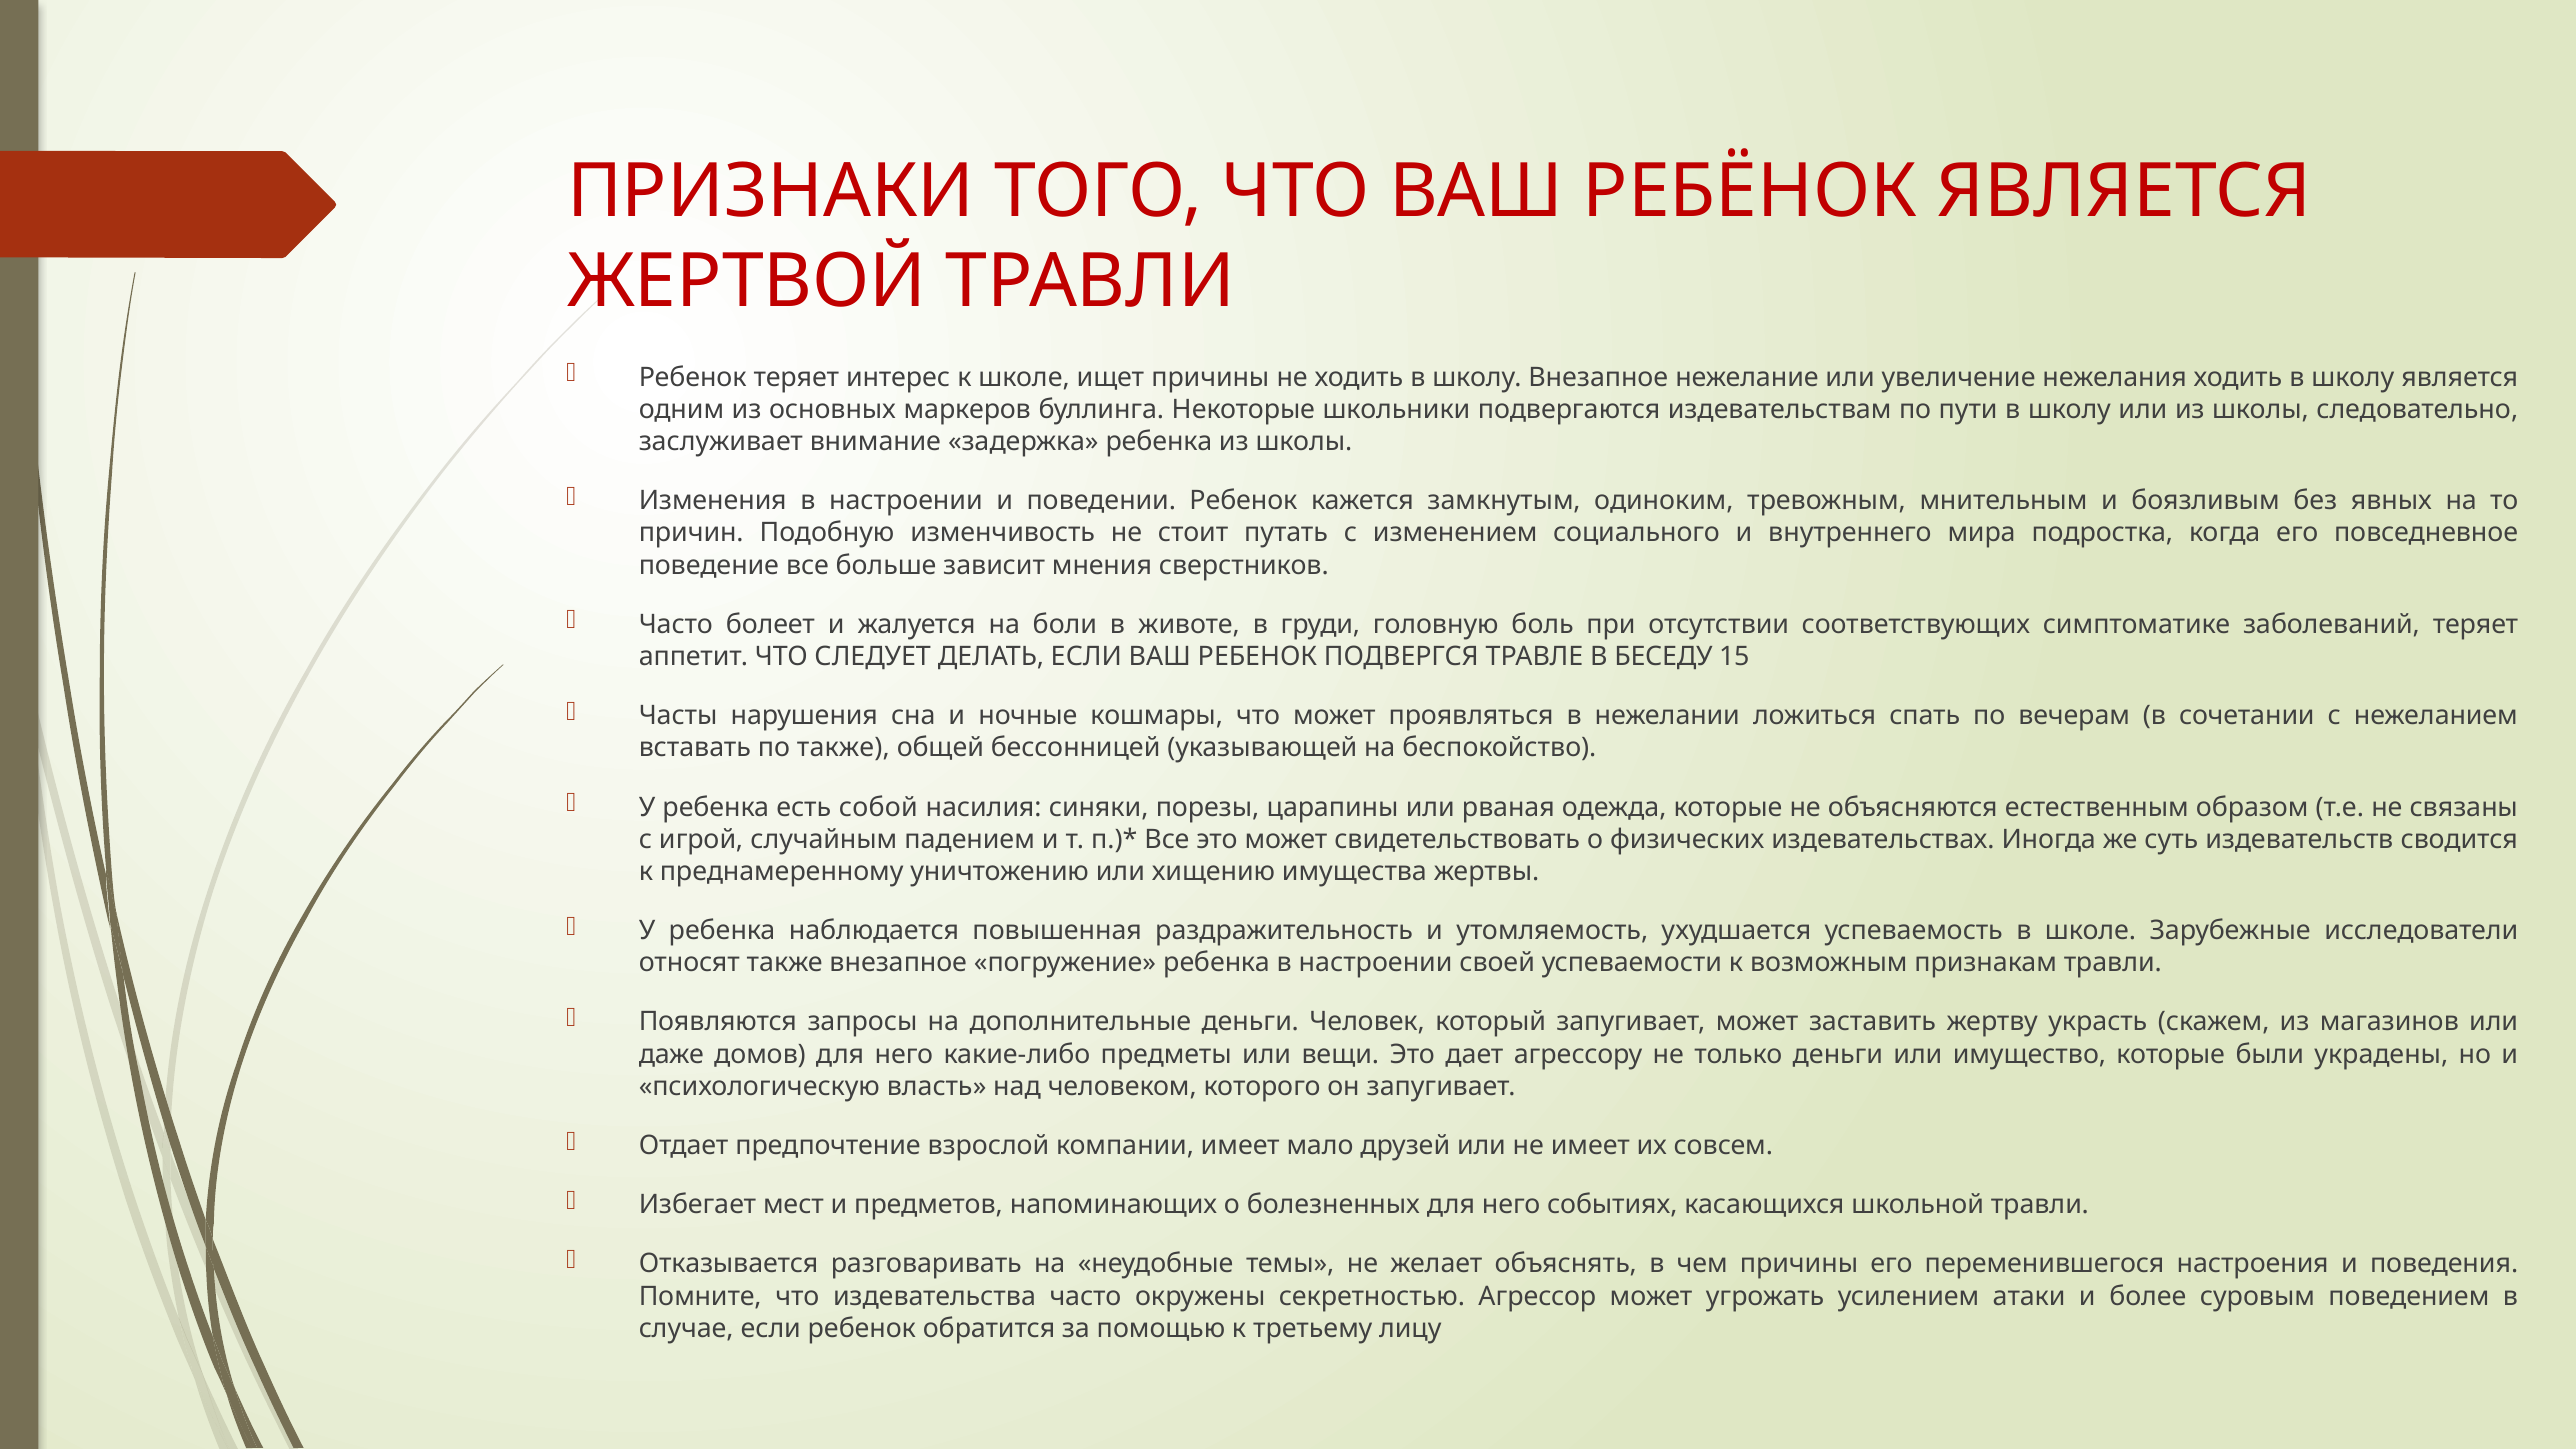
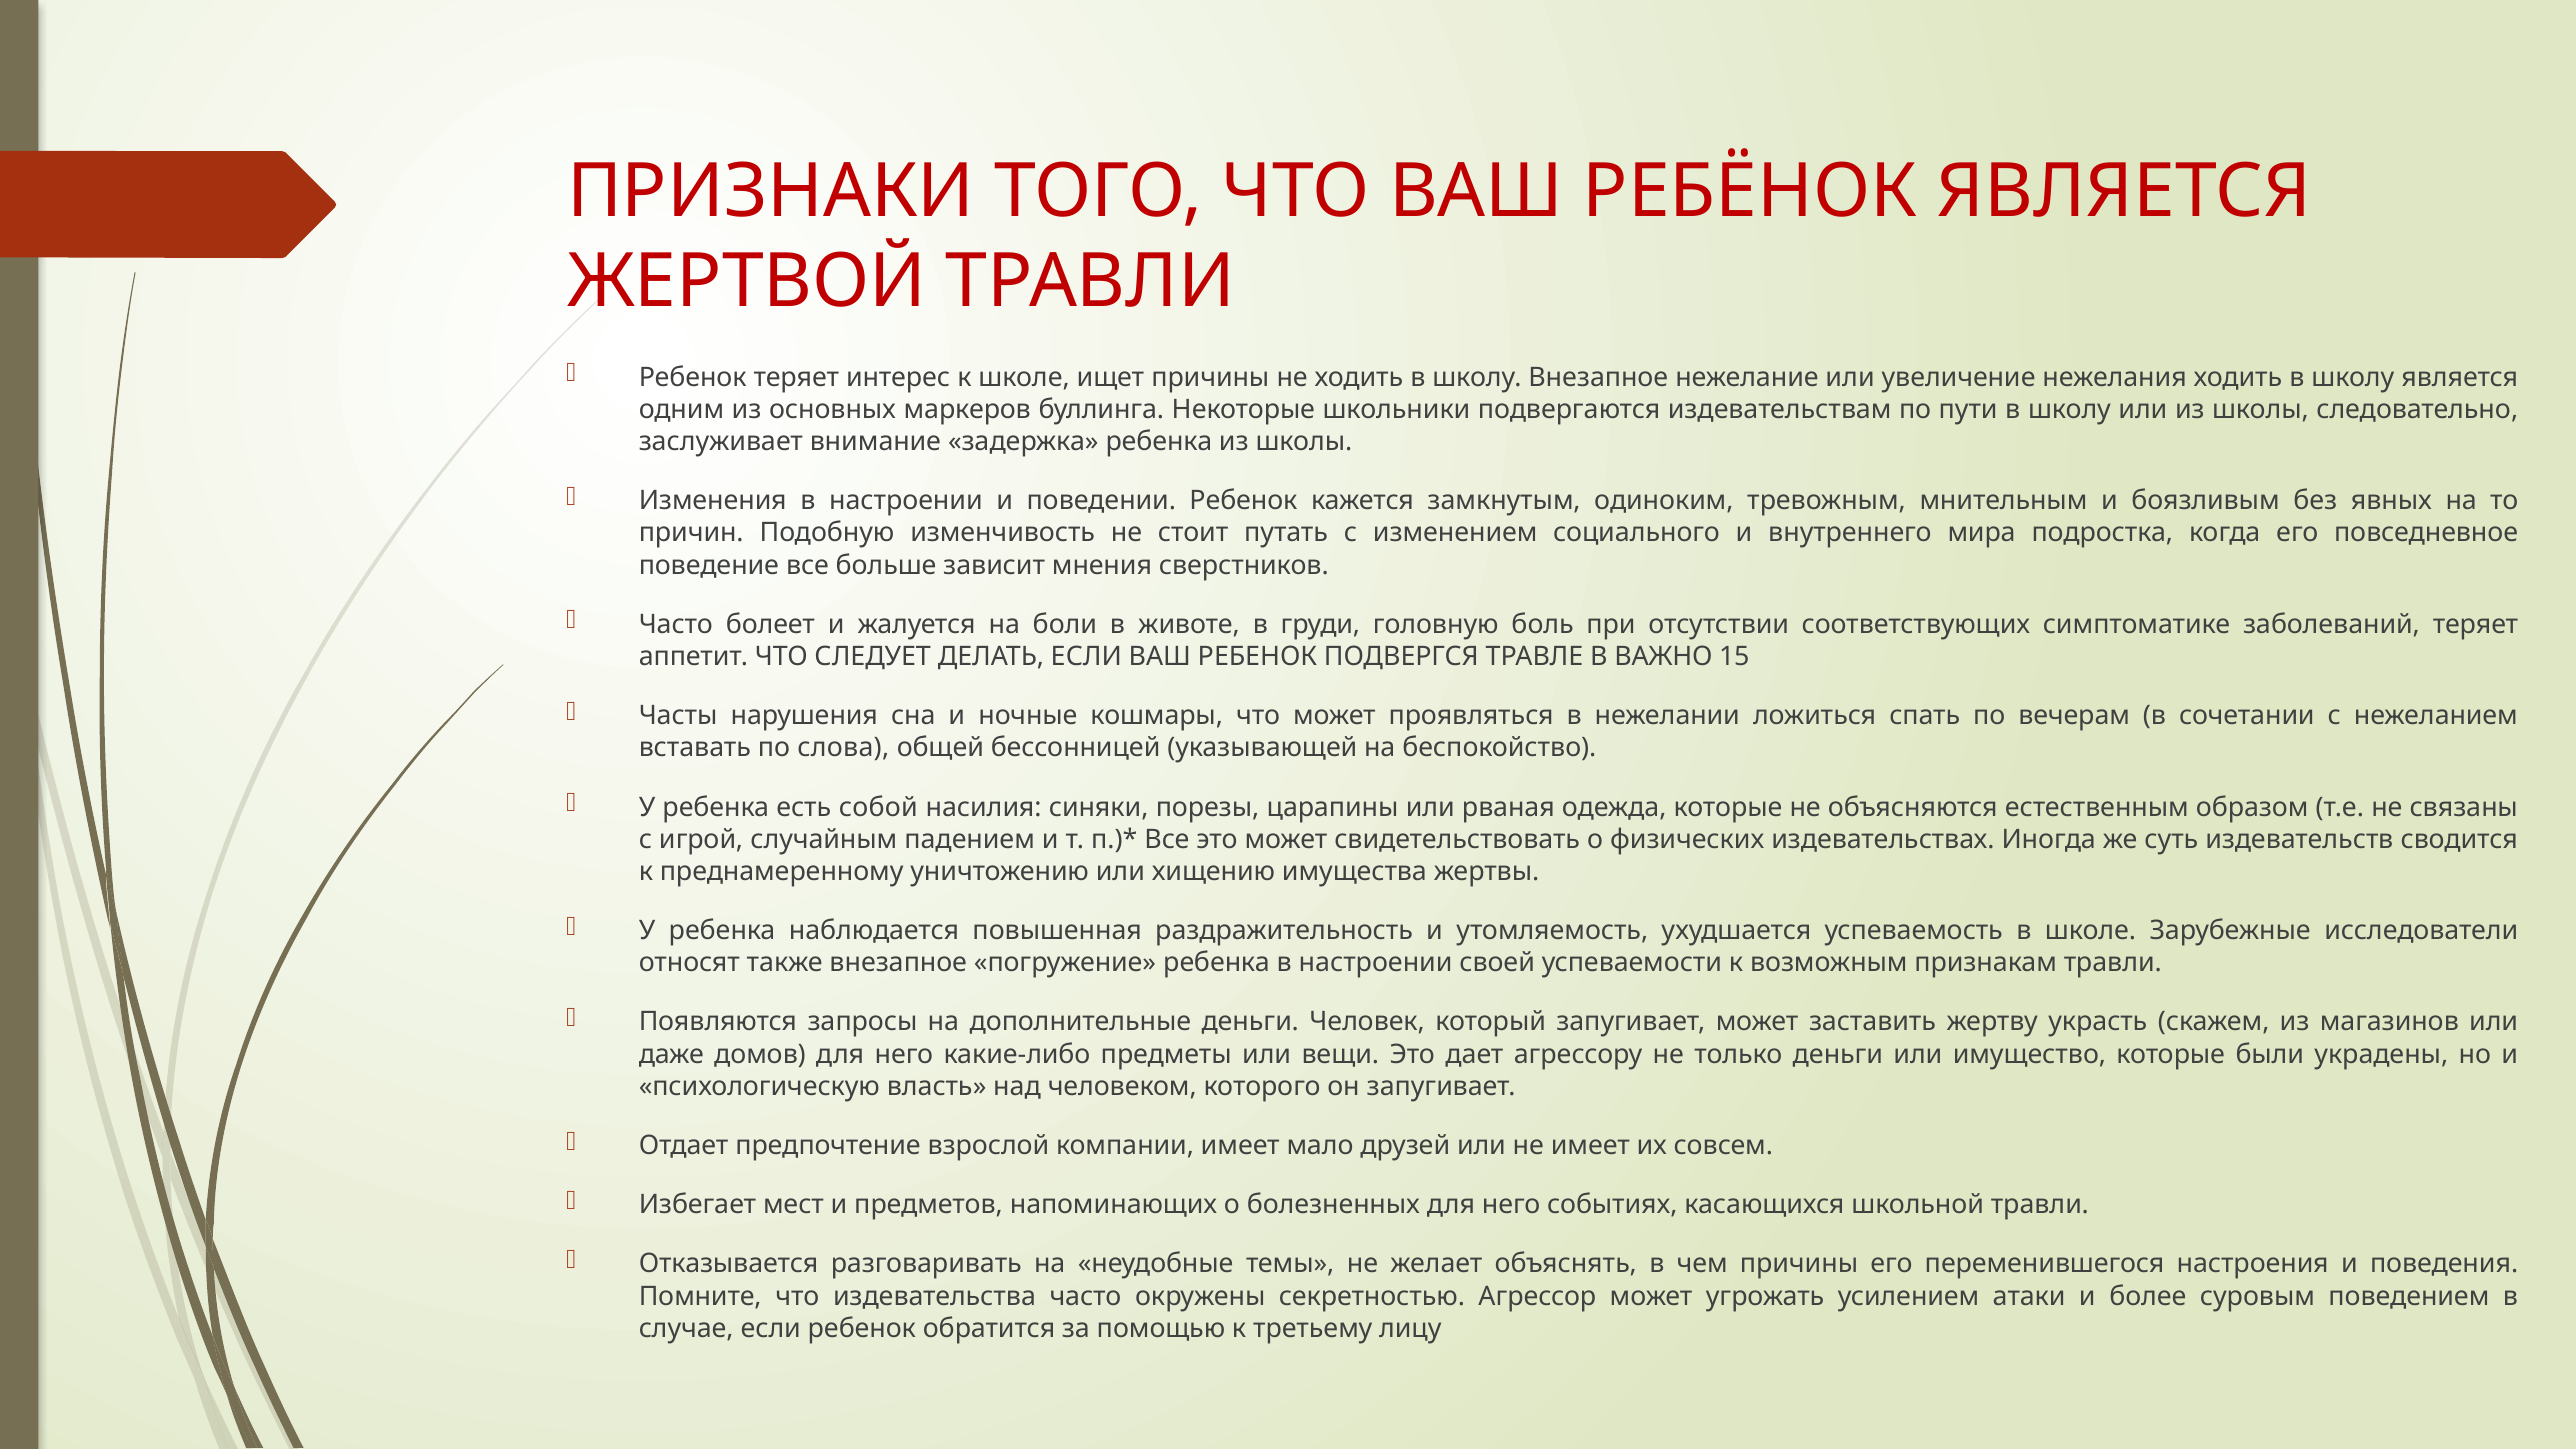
БЕСЕДУ: БЕСЕДУ -> ВАЖНО
по также: также -> слова
